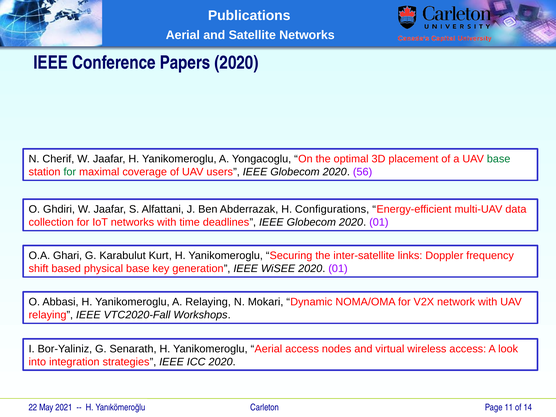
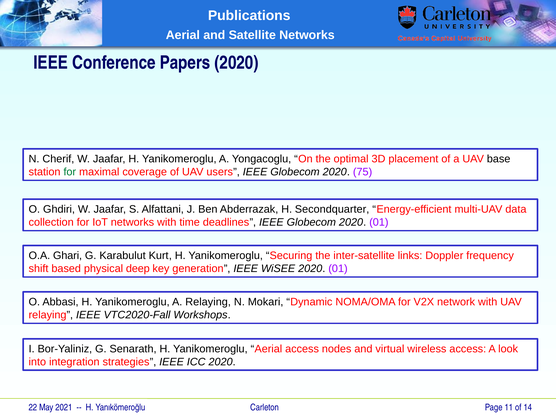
base at (499, 159) colour: green -> black
56: 56 -> 75
Configurations: Configurations -> Secondquarter
physical base: base -> deep
